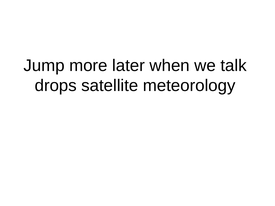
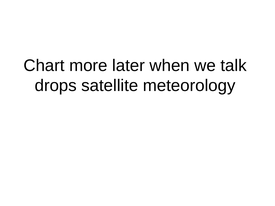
Jump: Jump -> Chart
